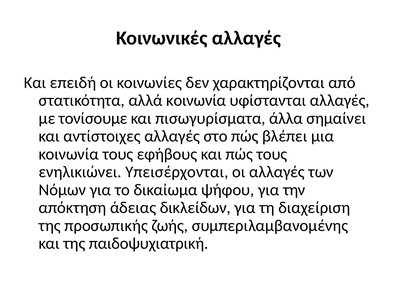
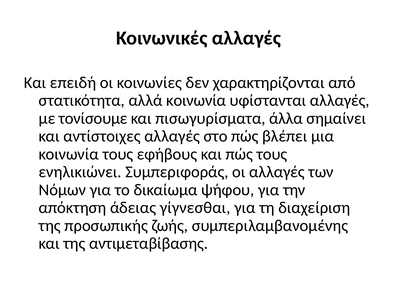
Υπεισέρχονται: Υπεισέρχονται -> Συμπεριφοράς
δικλείδων: δικλείδων -> γίγνεσθαι
παιδοψυχιατρική: παιδοψυχιατρική -> αντιμεταβίβασης
